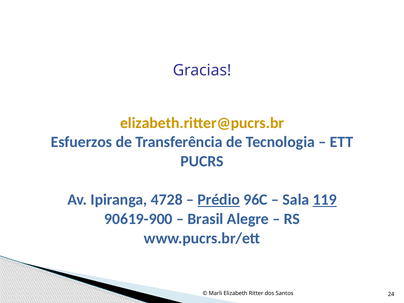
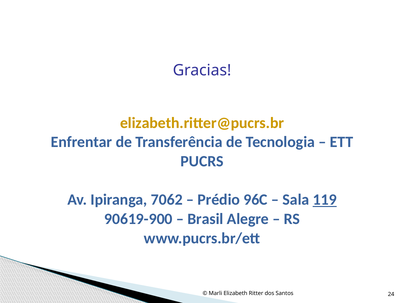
Esfuerzos: Esfuerzos -> Enfrentar
4728: 4728 -> 7062
Prédio underline: present -> none
